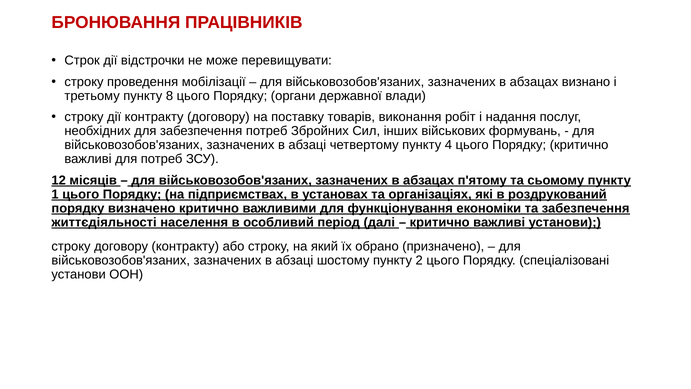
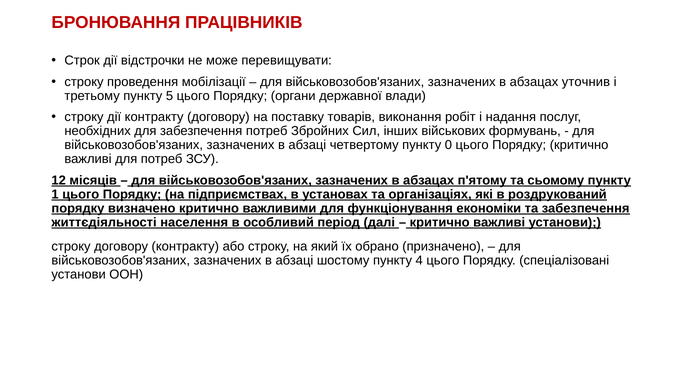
визнано: визнано -> уточнив
8: 8 -> 5
4: 4 -> 0
2: 2 -> 4
